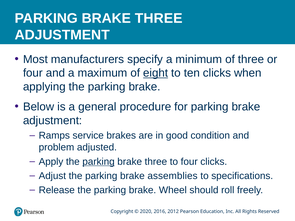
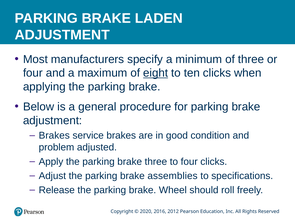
THREE at (159, 18): THREE -> LADEN
Ramps at (54, 136): Ramps -> Brakes
parking at (99, 162) underline: present -> none
